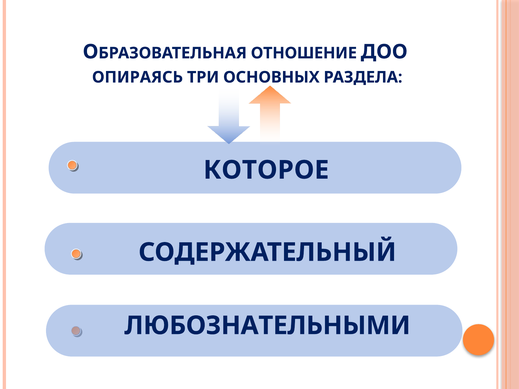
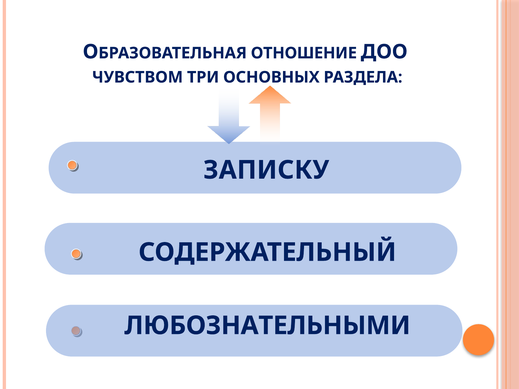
ОПИРАЯСЬ: ОПИРАЯСЬ -> ЧУВСТВОМ
КОТОРОЕ: КОТОРОЕ -> ЗАПИСКУ
